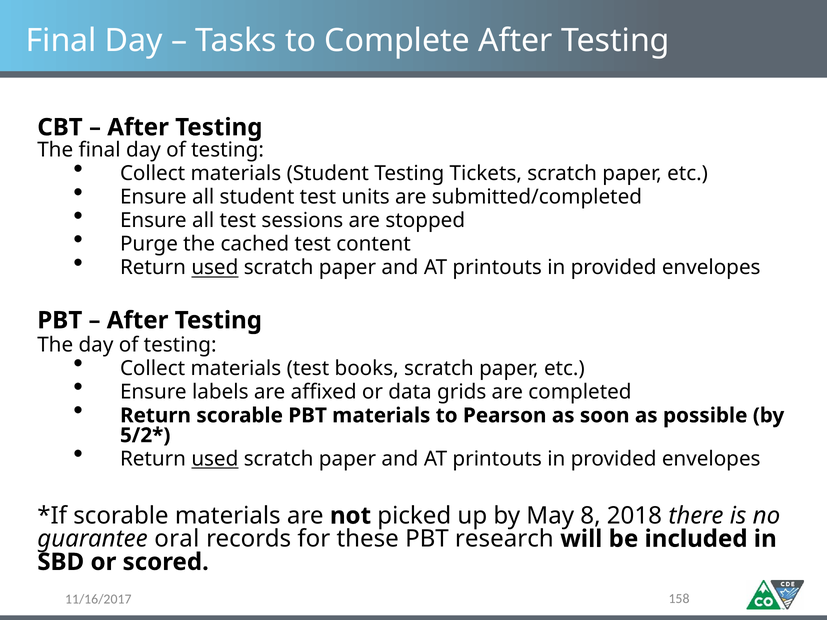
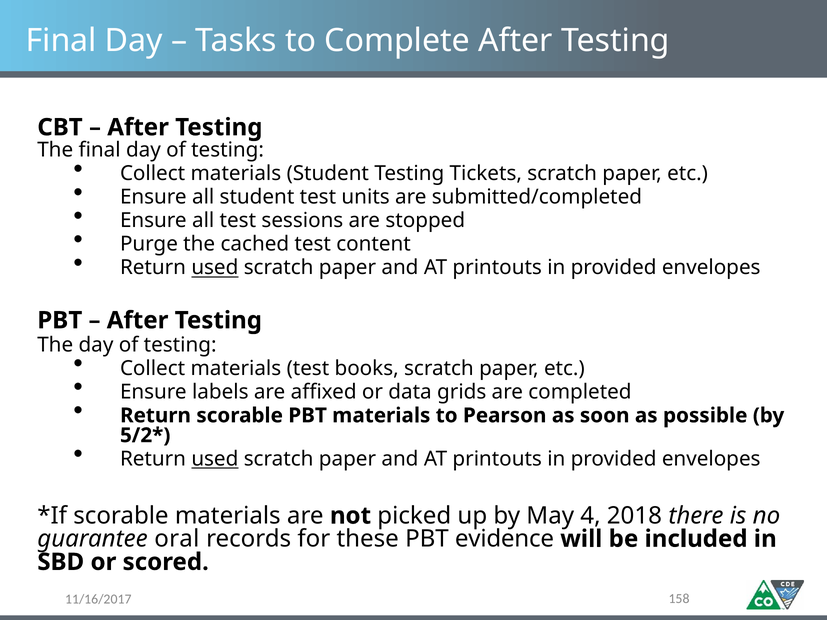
8: 8 -> 4
research: research -> evidence
